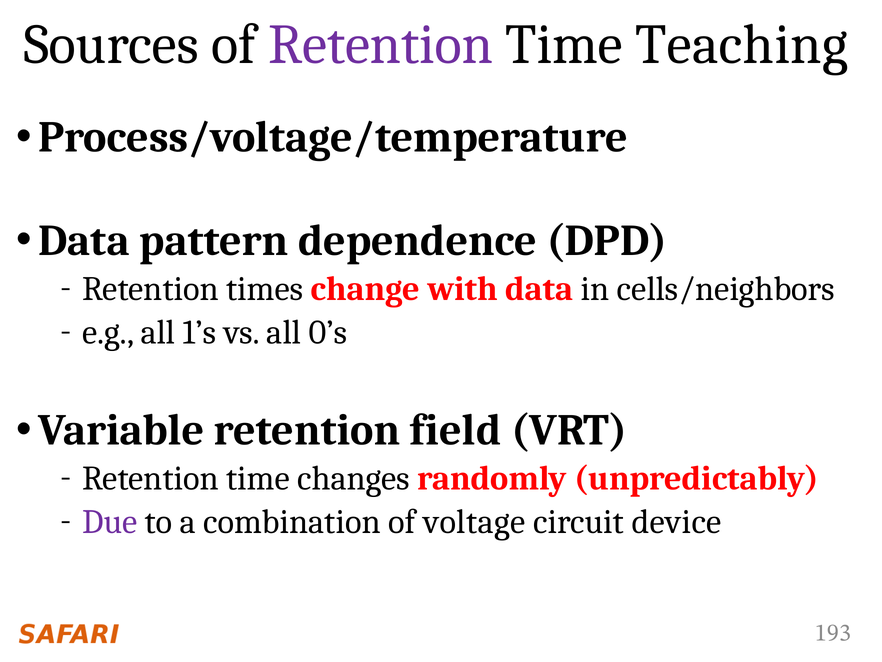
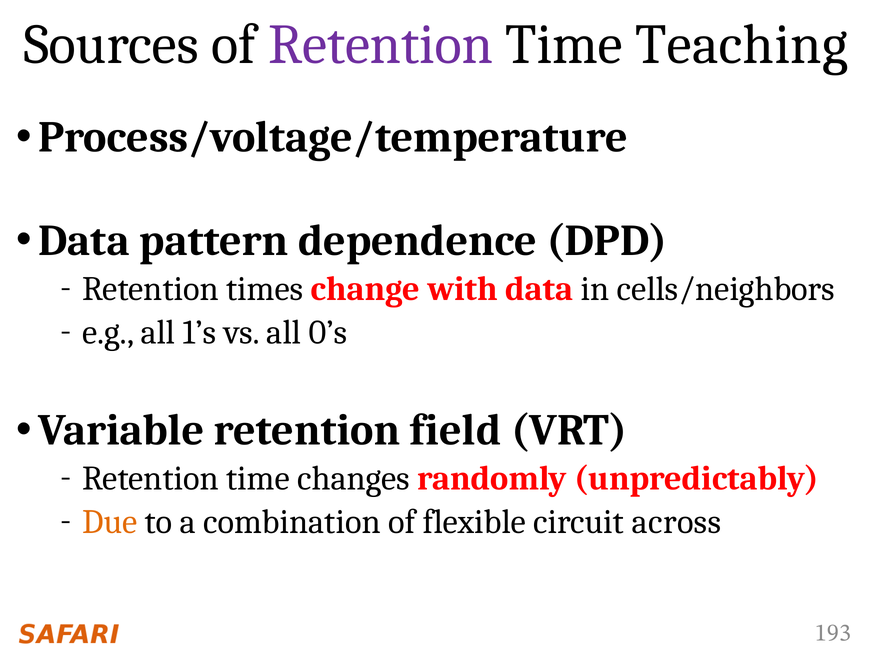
Due colour: purple -> orange
voltage: voltage -> flexible
device: device -> across
